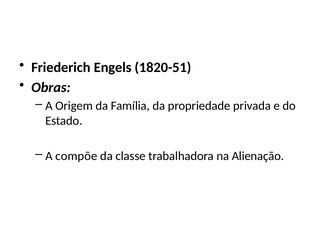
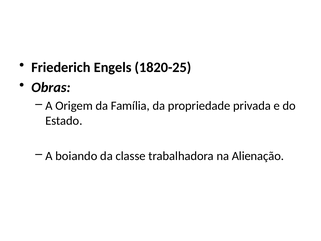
1820-51: 1820-51 -> 1820-25
compõe: compõe -> boiando
